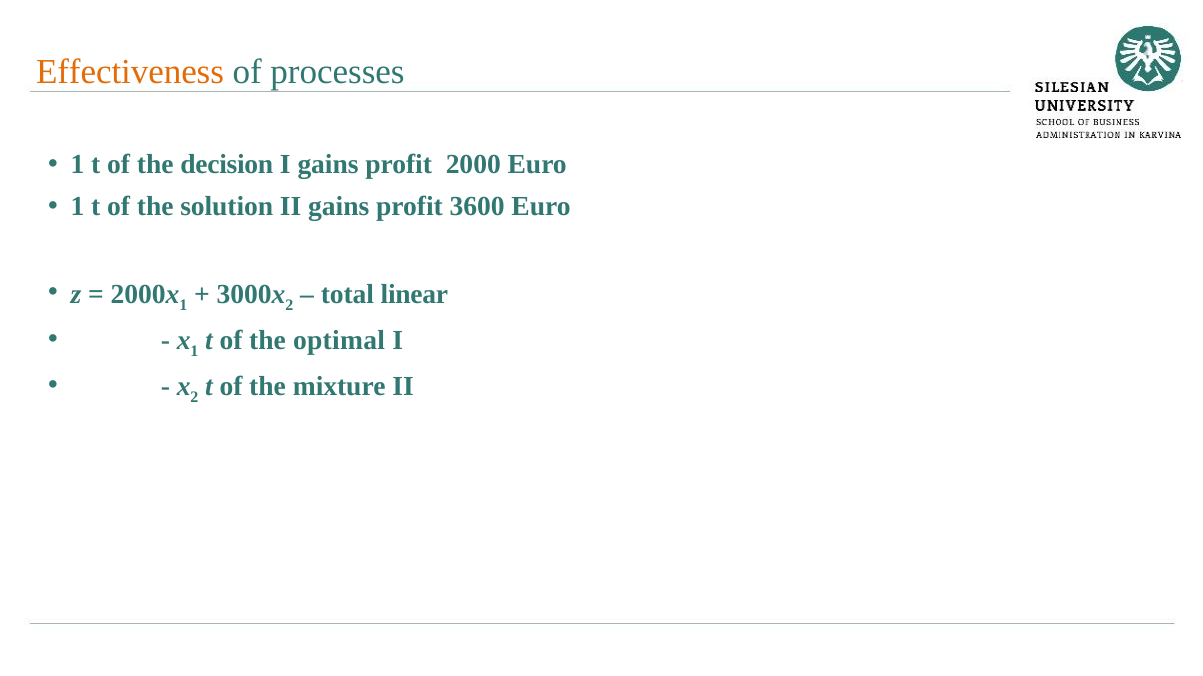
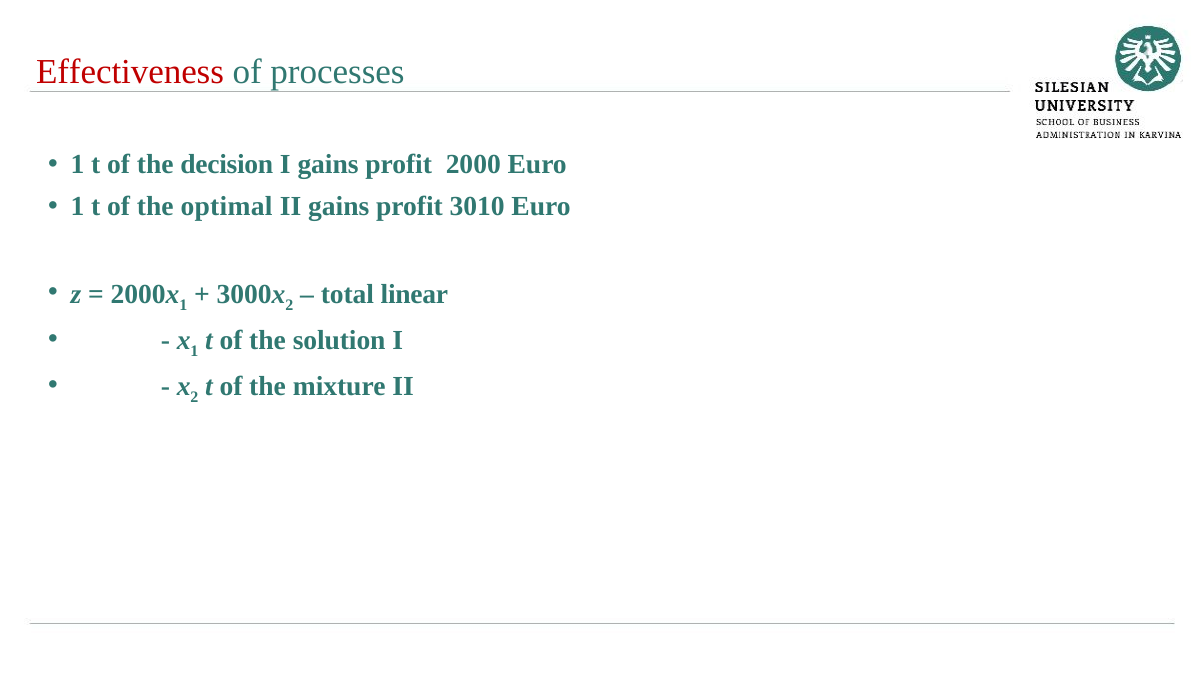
Effectiveness colour: orange -> red
solution: solution -> optimal
3600: 3600 -> 3010
optimal: optimal -> solution
